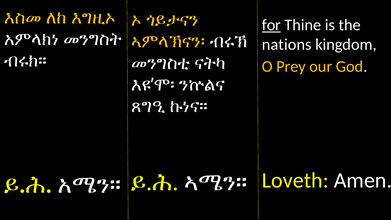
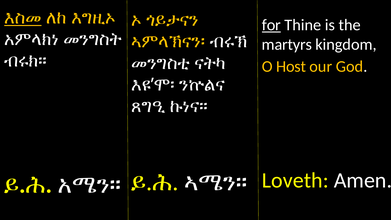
እስመ underline: none -> present
nations: nations -> martyrs
Prey: Prey -> Host
